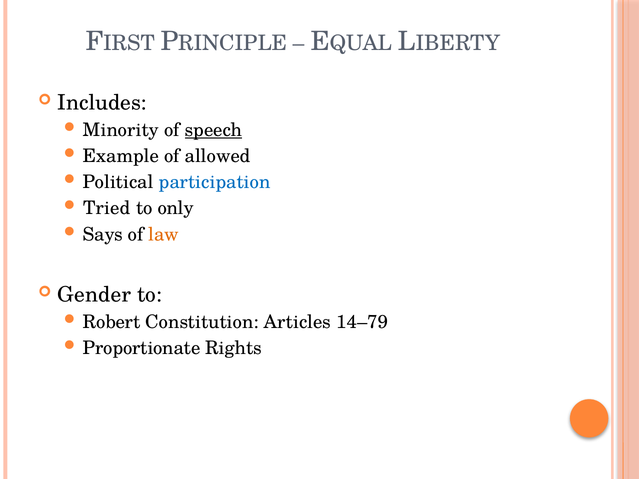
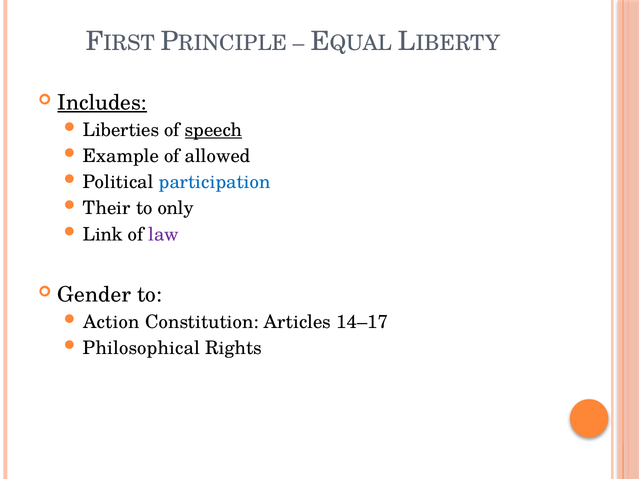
Includes underline: none -> present
Minority: Minority -> Liberties
Tried: Tried -> Their
Says: Says -> Link
law colour: orange -> purple
Robert: Robert -> Action
14–79: 14–79 -> 14–17
Proportionate: Proportionate -> Philosophical
